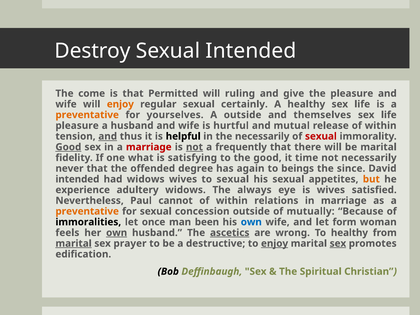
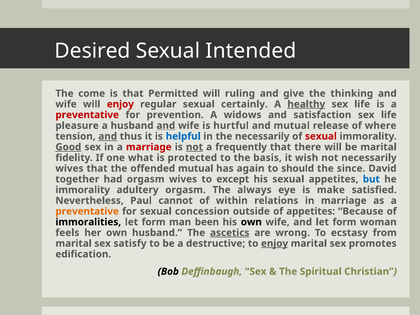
Destroy: Destroy -> Desired
the pleasure: pleasure -> thinking
enjoy at (120, 104) colour: orange -> red
healthy at (306, 104) underline: none -> present
preventative at (87, 115) colour: orange -> red
yourselves: yourselves -> prevention
A outside: outside -> widows
themselves: themselves -> satisfaction
and at (166, 126) underline: none -> present
release of within: within -> where
helpful colour: black -> blue
satisfying: satisfying -> protected
the good: good -> basis
time: time -> wish
never at (69, 168): never -> wives
offended degree: degree -> mutual
beings: beings -> should
intended at (77, 179): intended -> together
had widows: widows -> orgasm
to sexual: sexual -> except
but colour: orange -> blue
experience at (83, 190): experience -> immorality
adultery widows: widows -> orgasm
is wives: wives -> make
of mutually: mutually -> appetites
once at (154, 222): once -> form
own at (251, 222) colour: blue -> black
own at (117, 233) underline: present -> none
To healthy: healthy -> ecstasy
marital at (74, 243) underline: present -> none
prayer: prayer -> satisfy
sex at (338, 243) underline: present -> none
